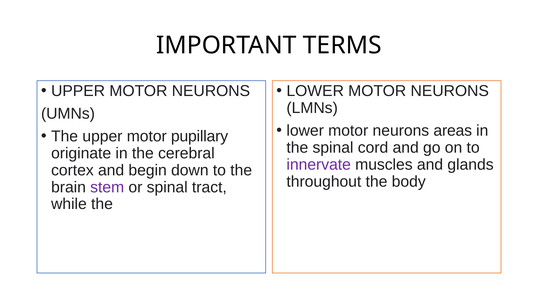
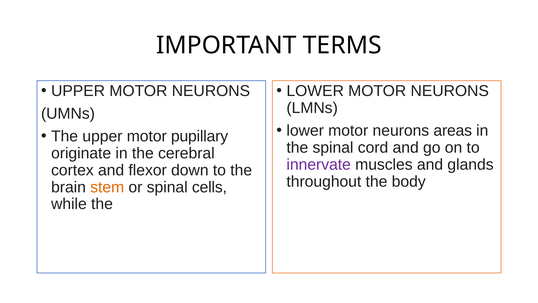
begin: begin -> flexor
stem colour: purple -> orange
tract: tract -> cells
